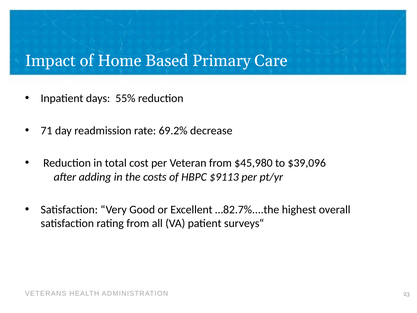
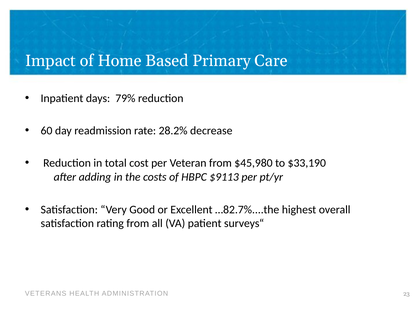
55%: 55% -> 79%
71: 71 -> 60
69.2%: 69.2% -> 28.2%
$39,096: $39,096 -> $33,190
